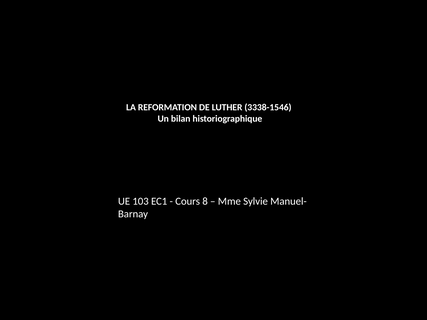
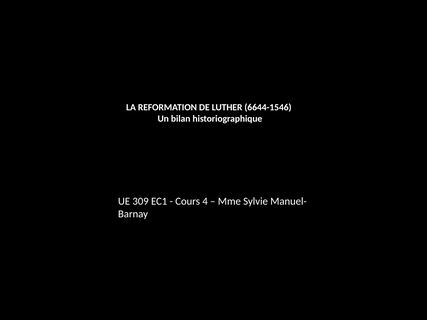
3338-1546: 3338-1546 -> 6644-1546
103: 103 -> 309
8: 8 -> 4
